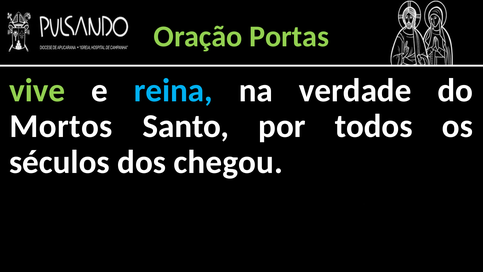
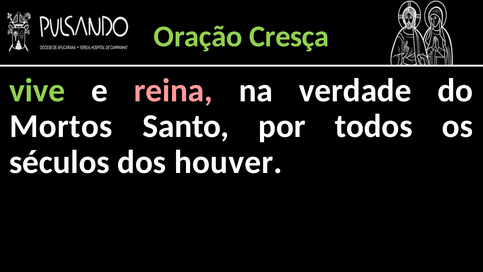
Portas: Portas -> Cresça
reina colour: light blue -> pink
chegou: chegou -> houver
